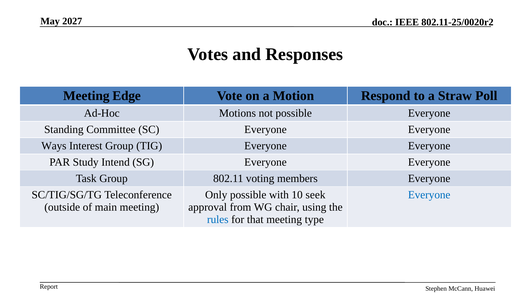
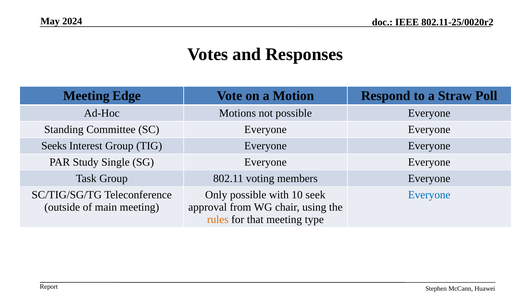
2027: 2027 -> 2024
Ways: Ways -> Seeks
Intend: Intend -> Single
rules colour: blue -> orange
